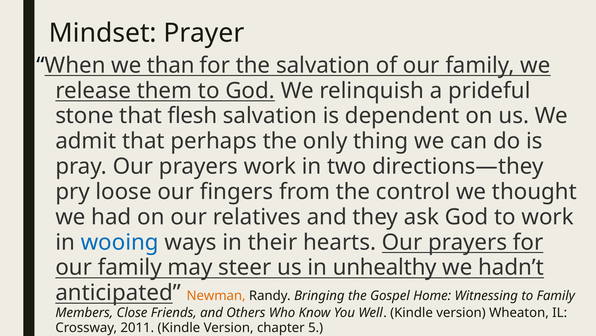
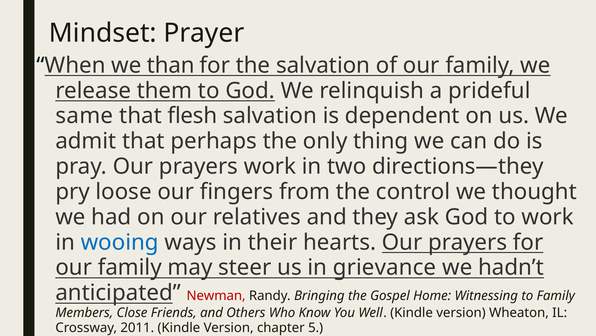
stone: stone -> same
unhealthy: unhealthy -> grievance
Newman colour: orange -> red
